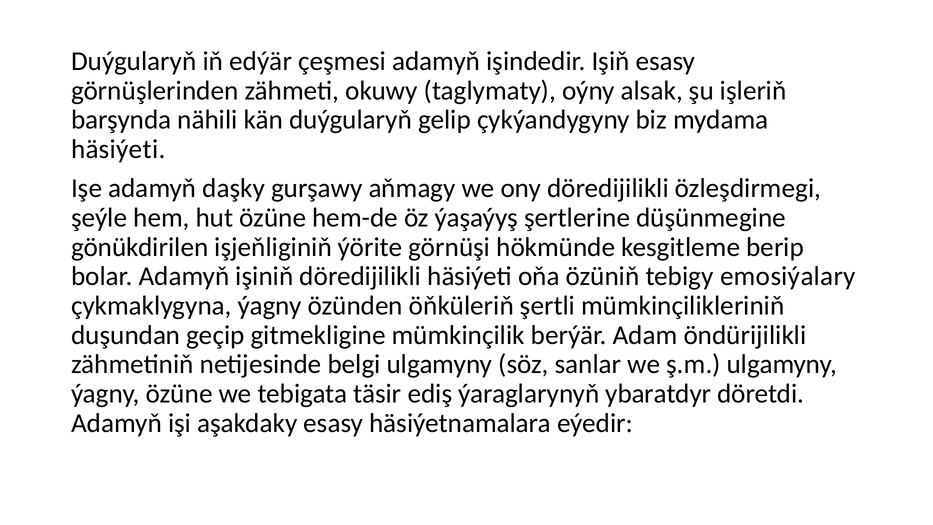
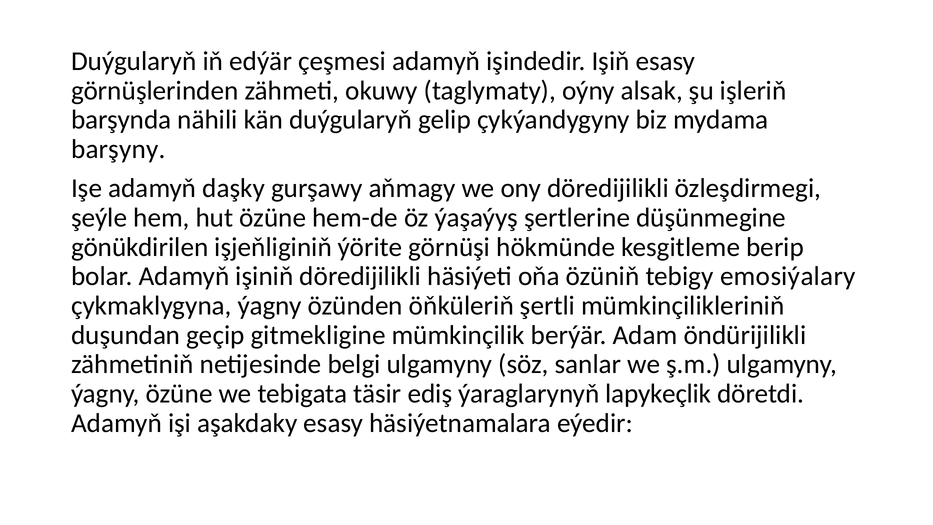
häsiýeti at (118, 149): häsiýeti -> barşyny
ybaratdyr: ybaratdyr -> lapykeçlik
